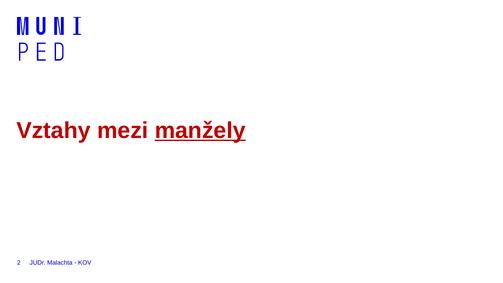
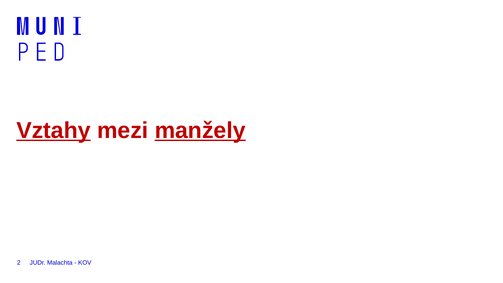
Vztahy underline: none -> present
